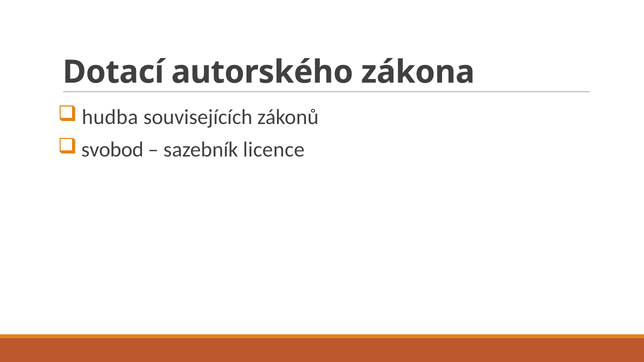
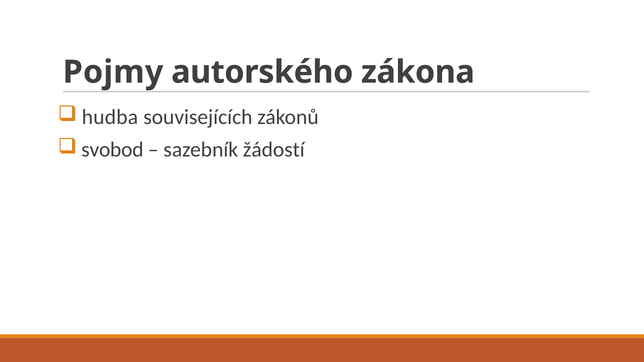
Dotací: Dotací -> Pojmy
licence: licence -> žádostí
